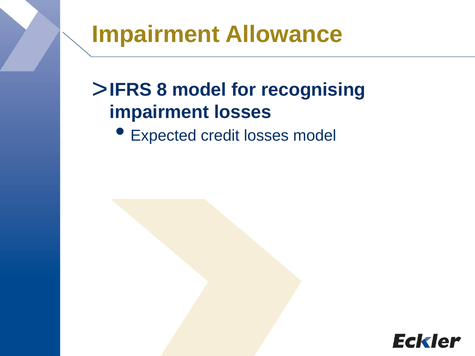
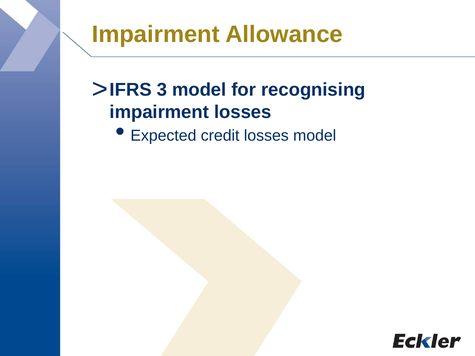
8: 8 -> 3
